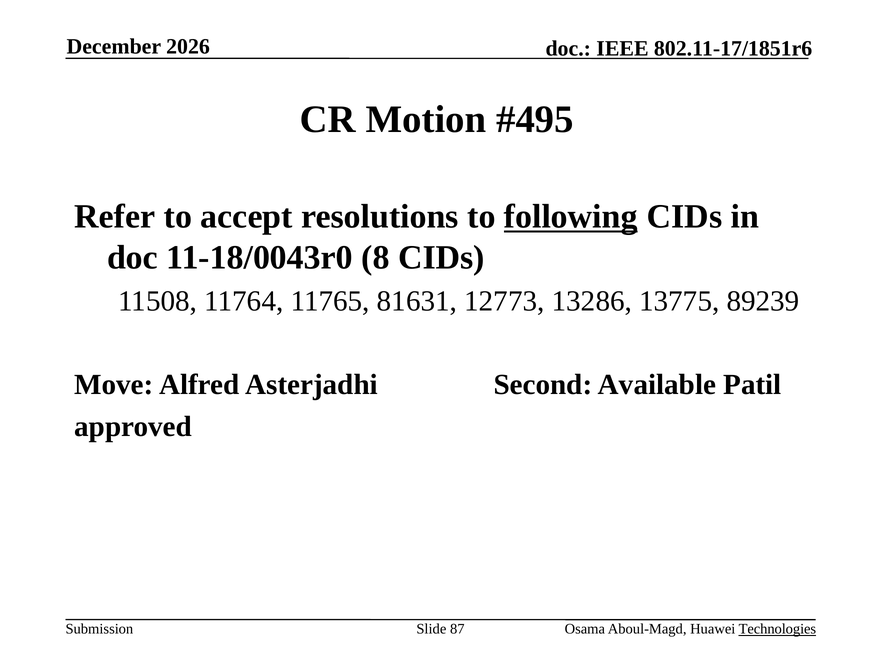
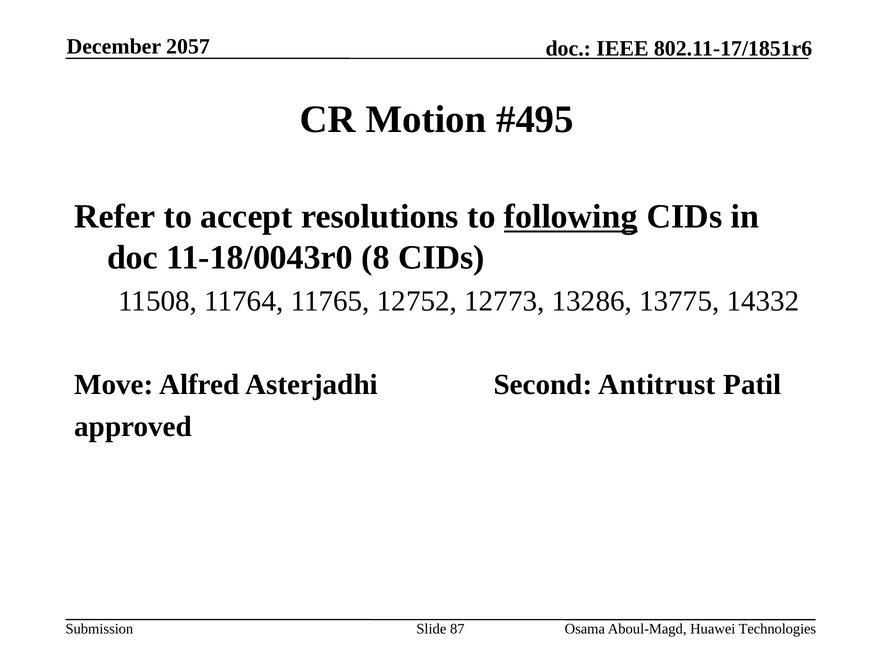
2026: 2026 -> 2057
81631: 81631 -> 12752
89239: 89239 -> 14332
Available: Available -> Antitrust
Technologies underline: present -> none
